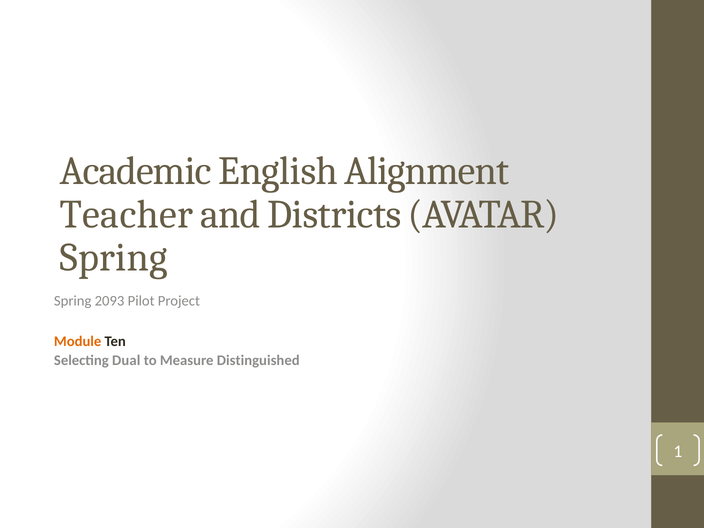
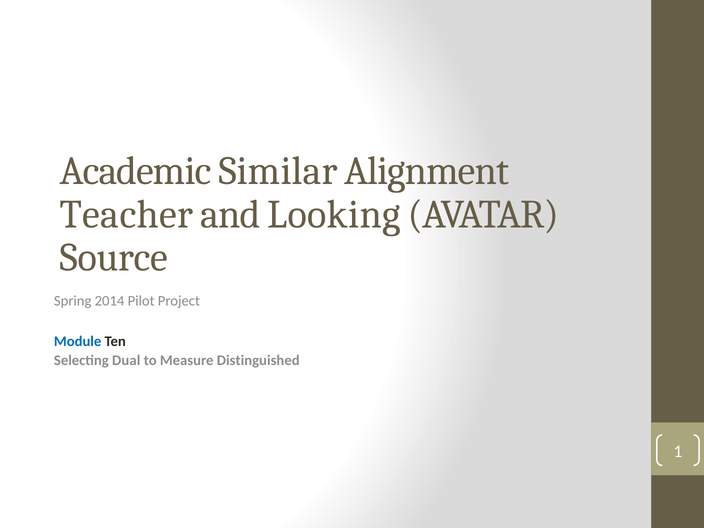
English: English -> Similar
Districts: Districts -> Looking
Spring at (114, 258): Spring -> Source
2093: 2093 -> 2014
Module colour: orange -> blue
